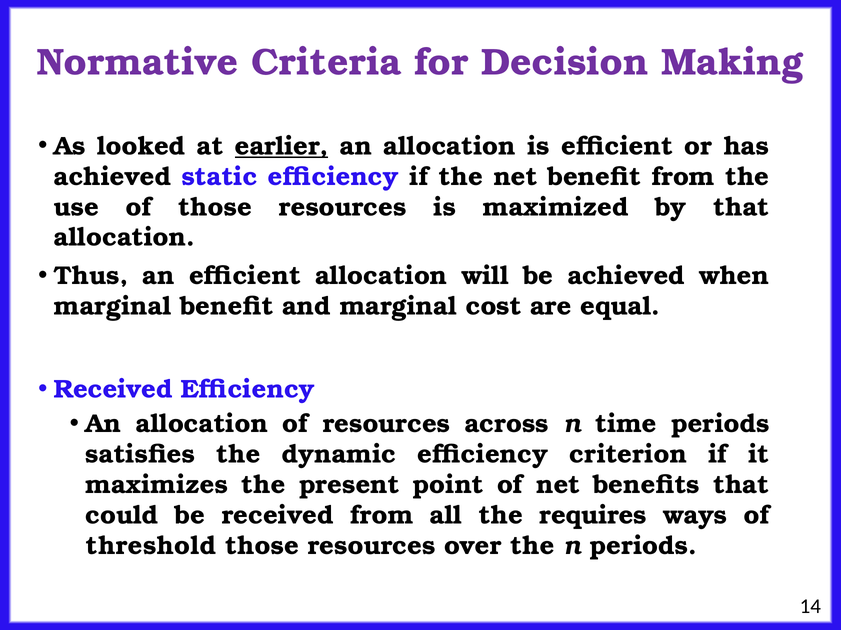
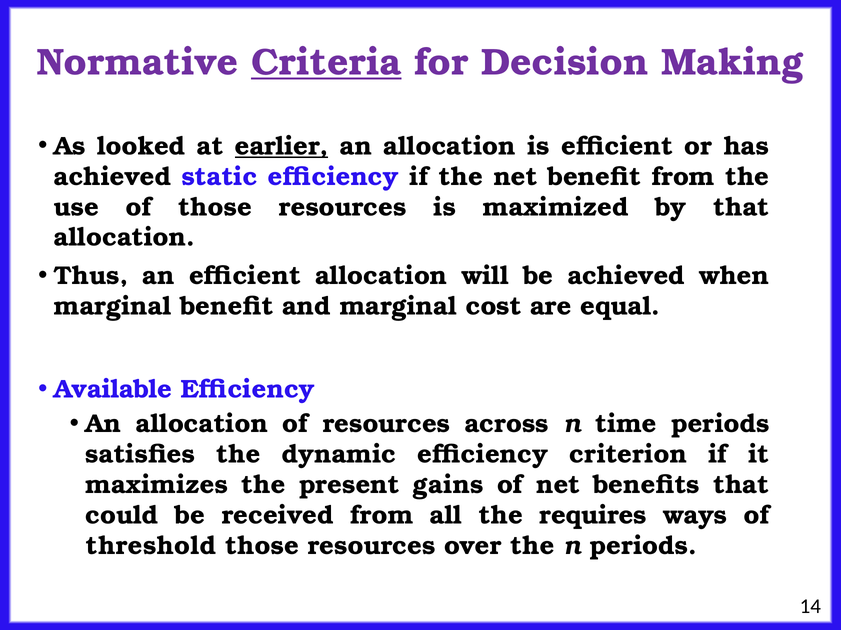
Criteria underline: none -> present
Received at (113, 390): Received -> Available
point: point -> gains
